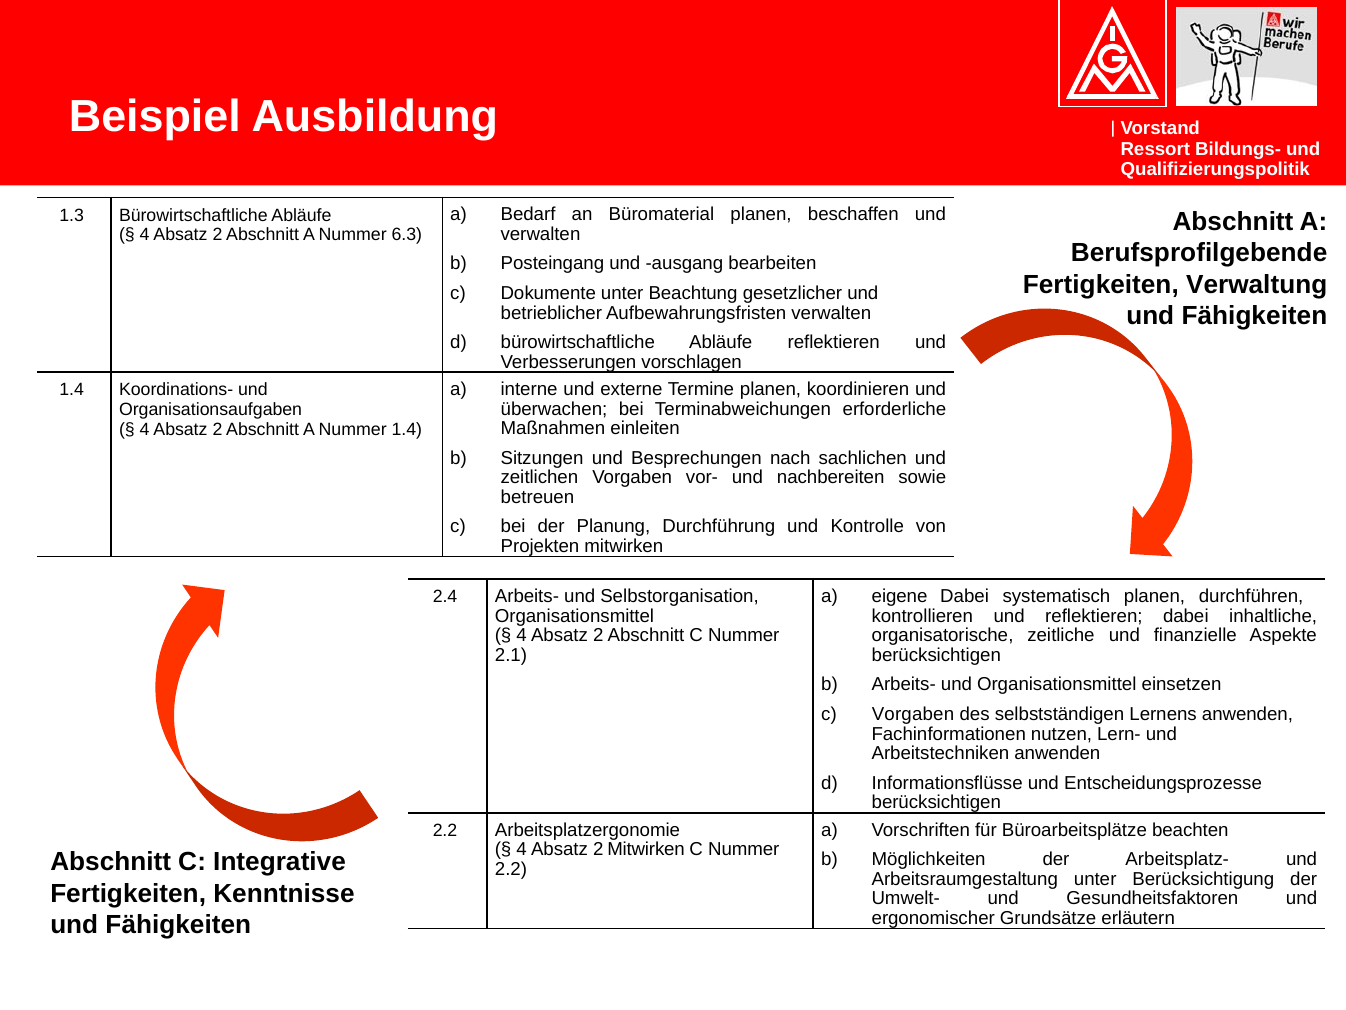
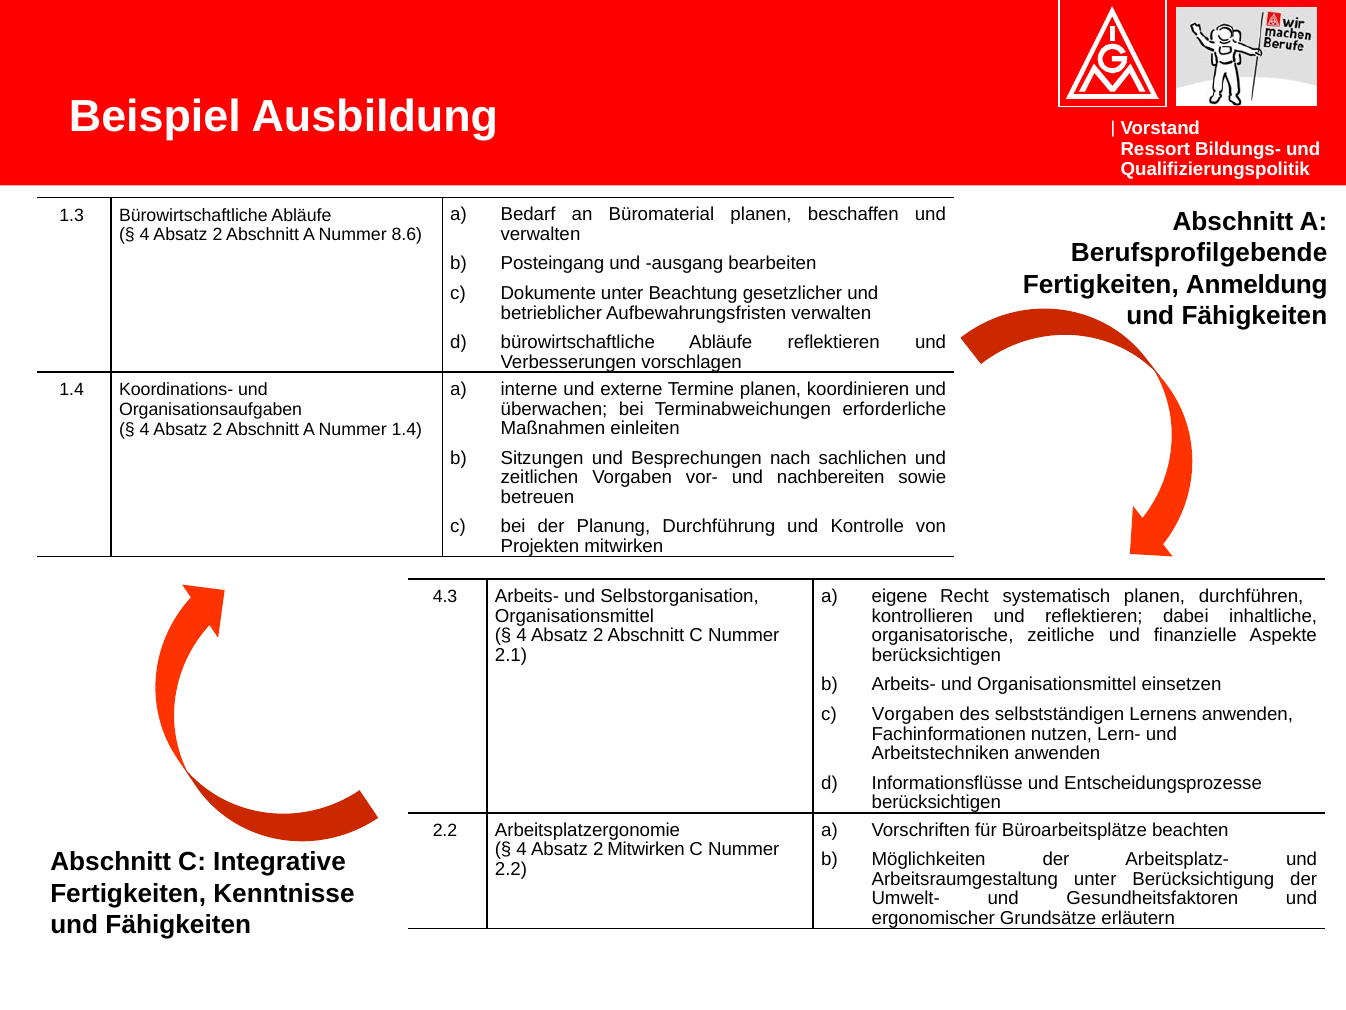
6.3: 6.3 -> 8.6
Verwaltung: Verwaltung -> Anmeldung
eigene Dabei: Dabei -> Recht
2.4: 2.4 -> 4.3
